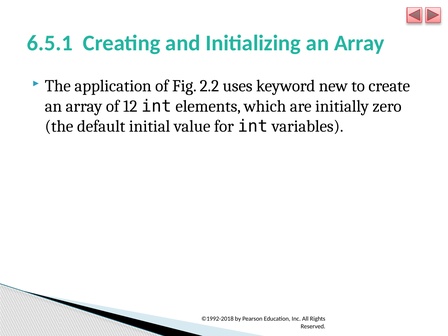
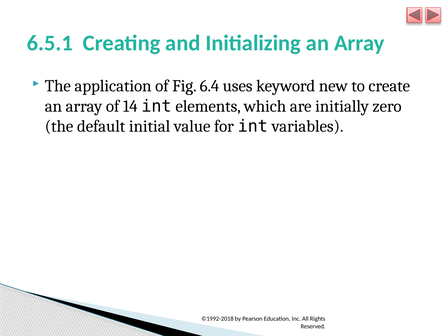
2.2: 2.2 -> 6.4
12: 12 -> 14
